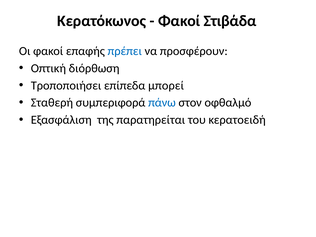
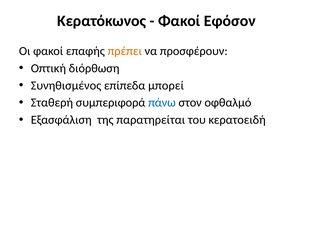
Στιβάδα: Στιβάδα -> Εφόσον
πρέπει colour: blue -> orange
Τροποποιήσει: Τροποποιήσει -> Συνηθισμένος
